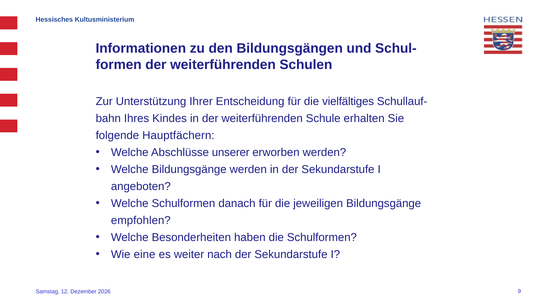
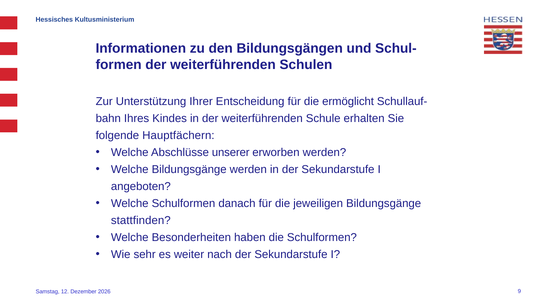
vielfältiges: vielfältiges -> ermöglicht
empfohlen: empfohlen -> stattfinden
eine: eine -> sehr
